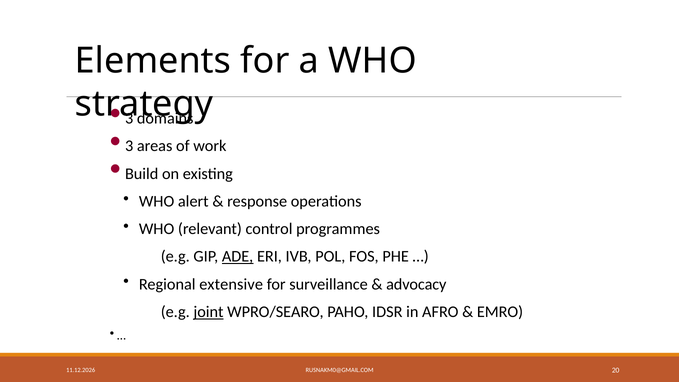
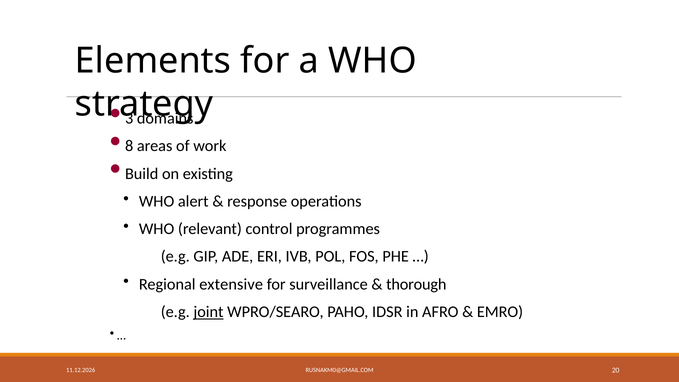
3 at (129, 146): 3 -> 8
ADE underline: present -> none
advocacy: advocacy -> thorough
